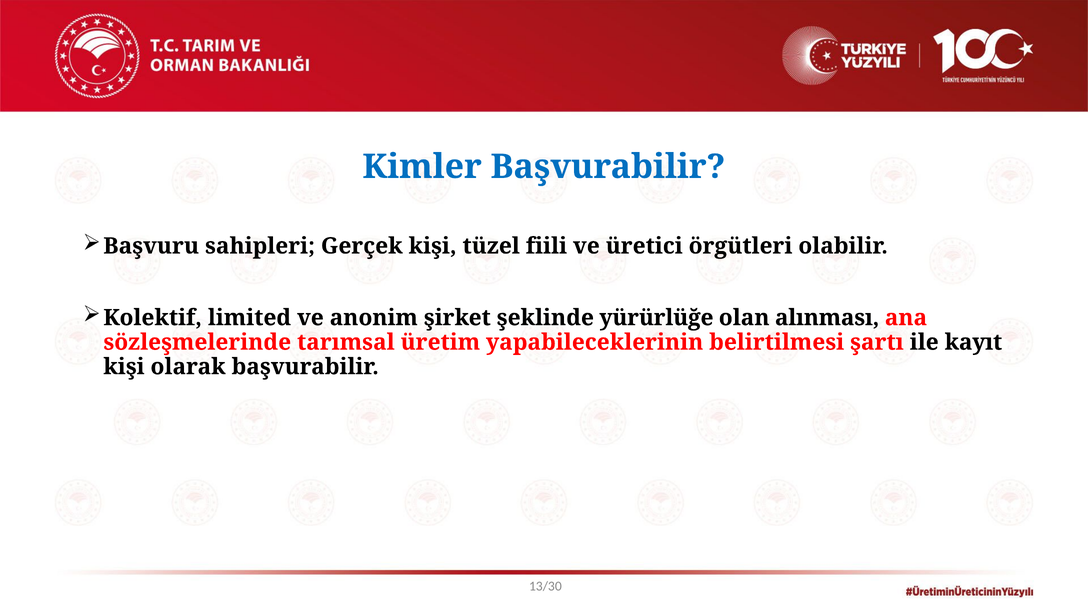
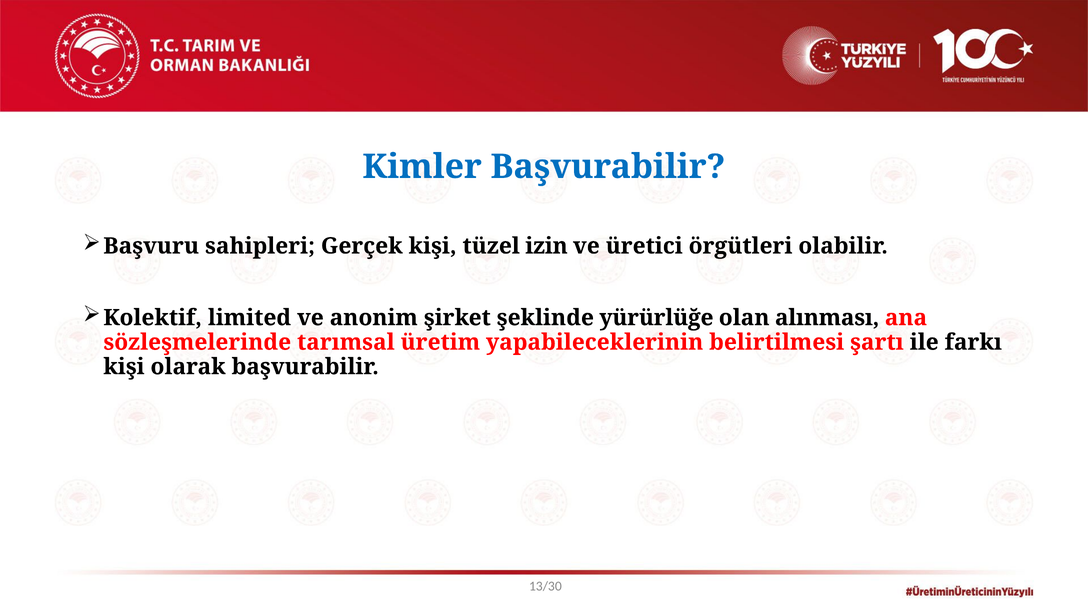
fiili: fiili -> izin
kayıt: kayıt -> farkı
